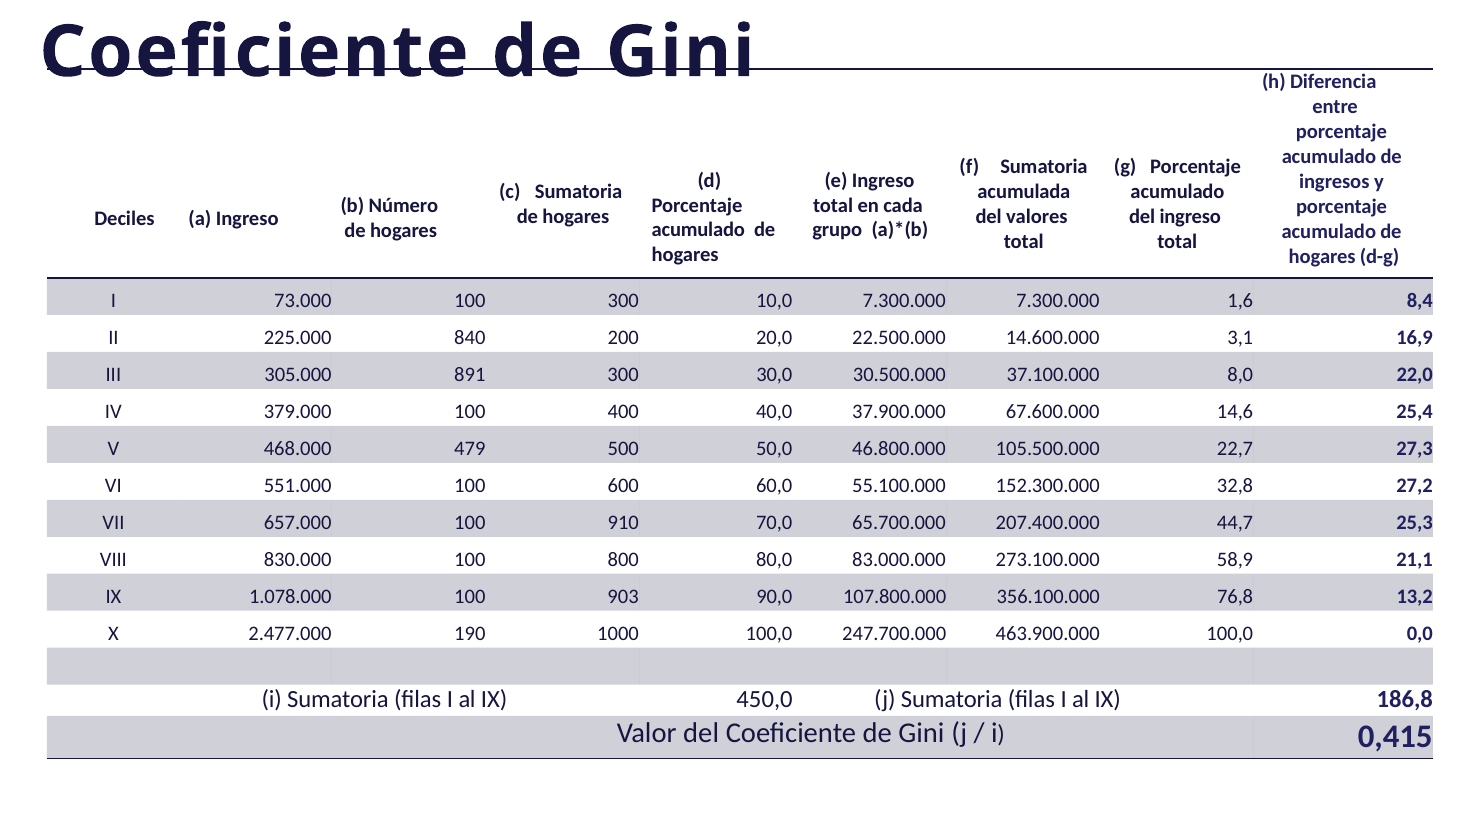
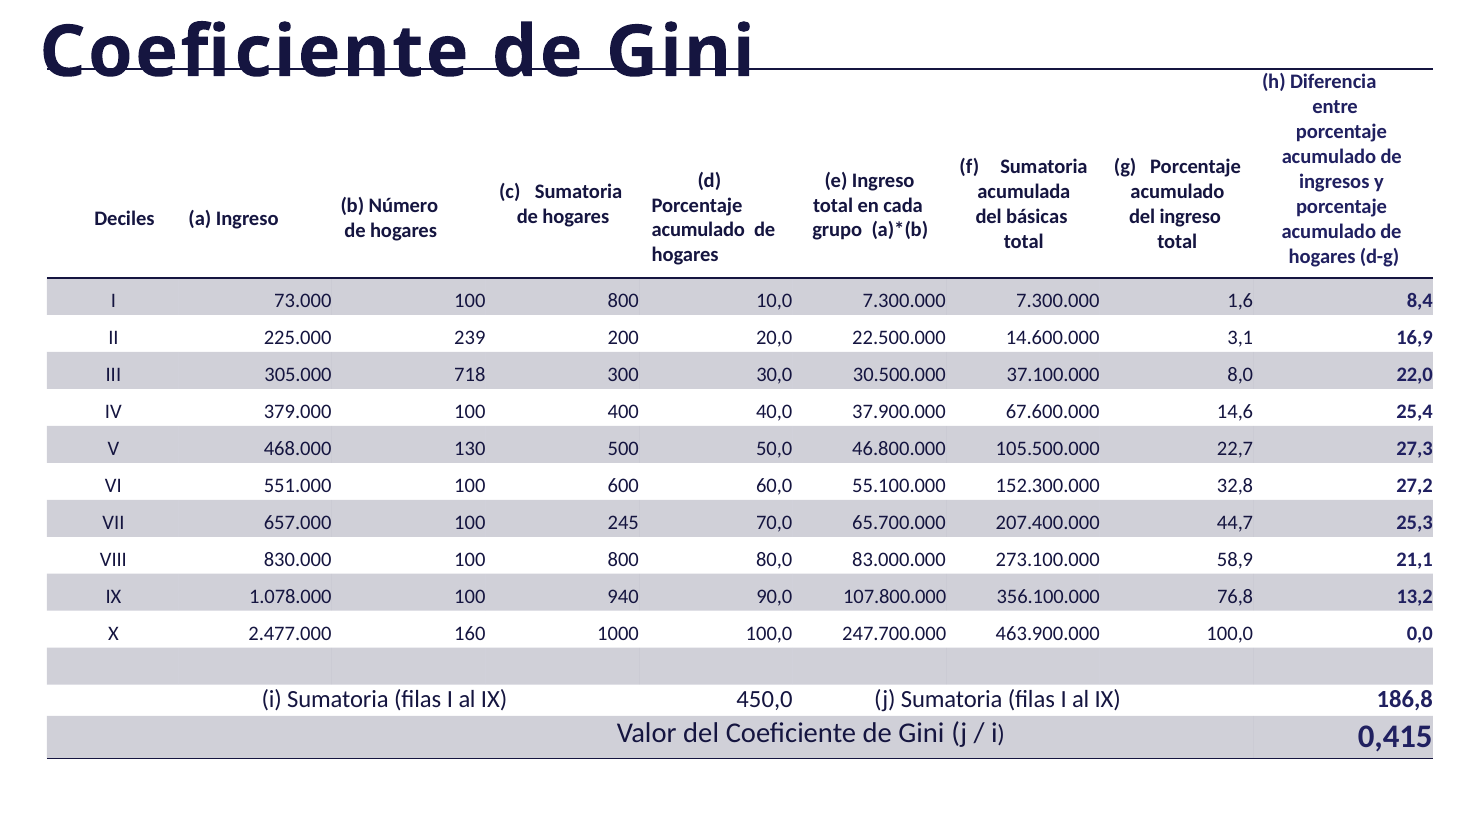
valores: valores -> básicas
73.000 100 300: 300 -> 800
840: 840 -> 239
891: 891 -> 718
479: 479 -> 130
910: 910 -> 245
903: 903 -> 940
190: 190 -> 160
